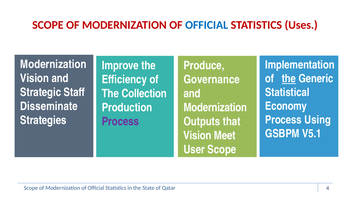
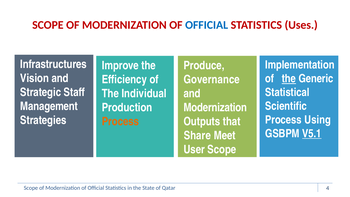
Modernization at (53, 64): Modernization -> Infrastructures
Collection: Collection -> Individual
Economy: Economy -> Scientific
Disseminate: Disseminate -> Management
Process at (120, 121) colour: purple -> orange
V5.1 underline: none -> present
Vision at (197, 135): Vision -> Share
